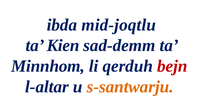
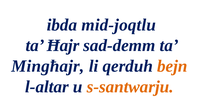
Kien: Kien -> Ħajr
Minnhom: Minnhom -> Mingħajr
bejn colour: red -> orange
